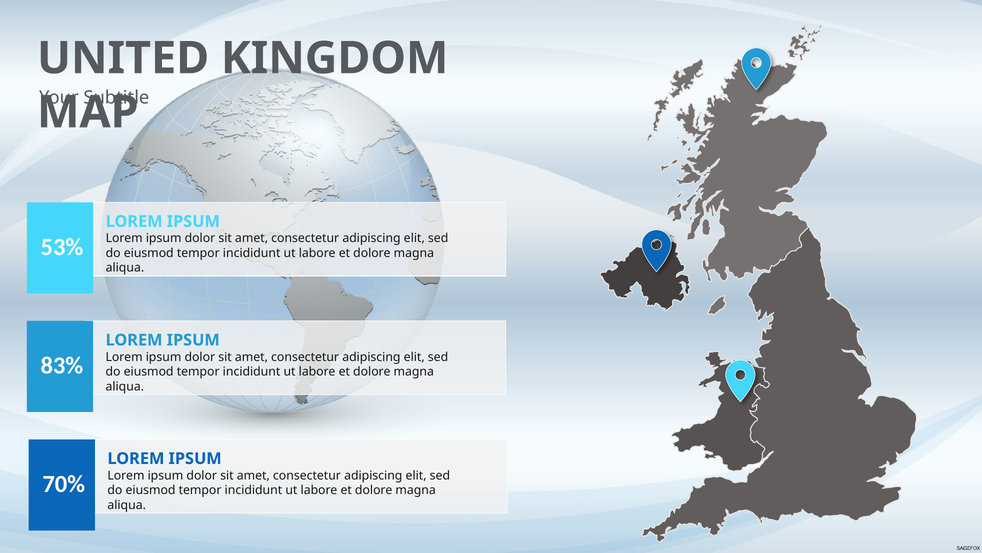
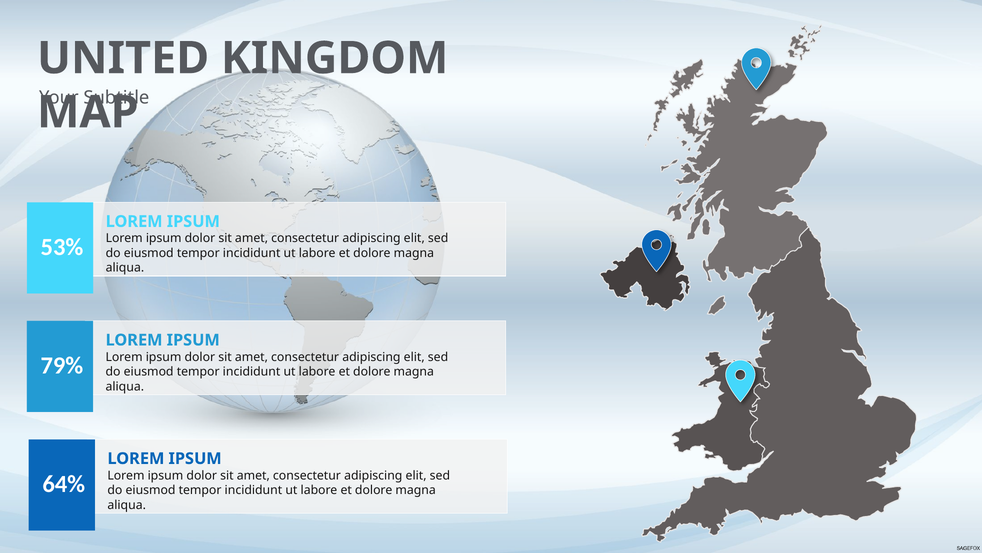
83%: 83% -> 79%
70%: 70% -> 64%
